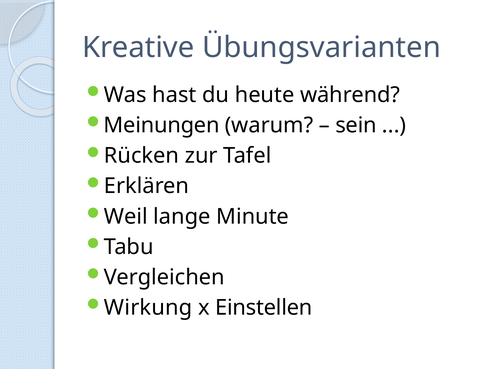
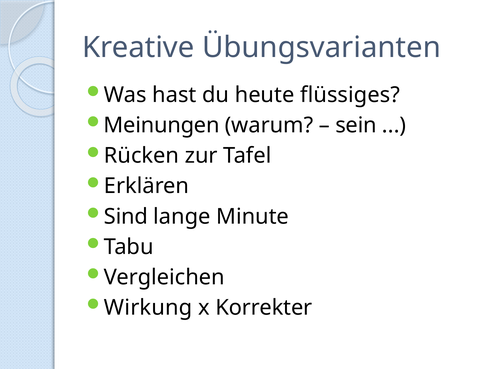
während: während -> flüssiges
Weil: Weil -> Sind
Einstellen: Einstellen -> Korrekter
